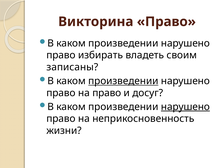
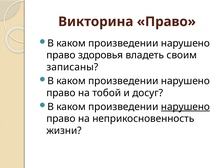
избирать: избирать -> здоровья
произведении at (123, 81) underline: present -> none
на право: право -> тобой
